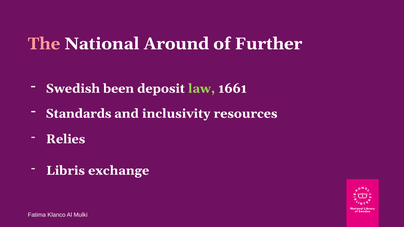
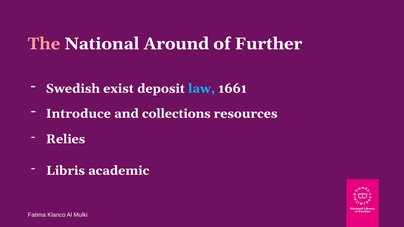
been: been -> exist
law colour: light green -> light blue
Standards: Standards -> Introduce
inclusivity: inclusivity -> collections
exchange: exchange -> academic
